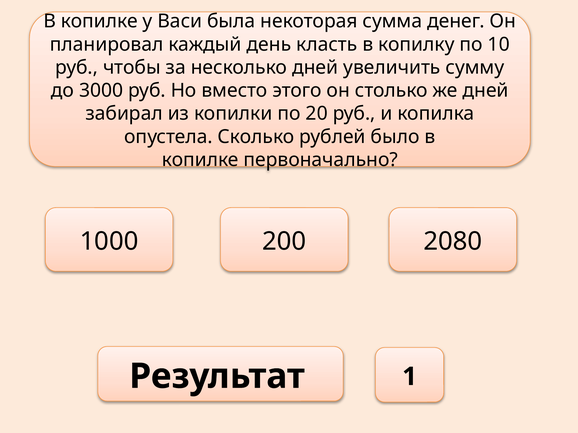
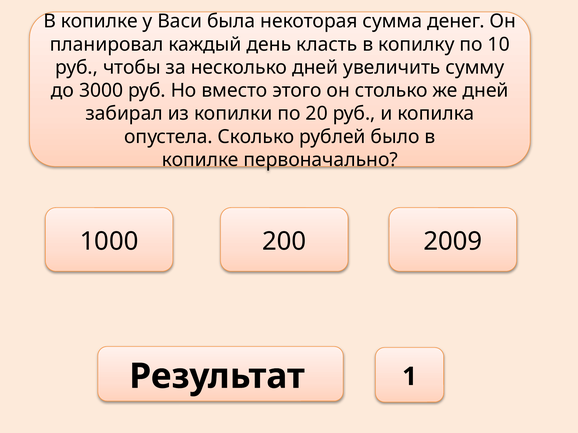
2080: 2080 -> 2009
